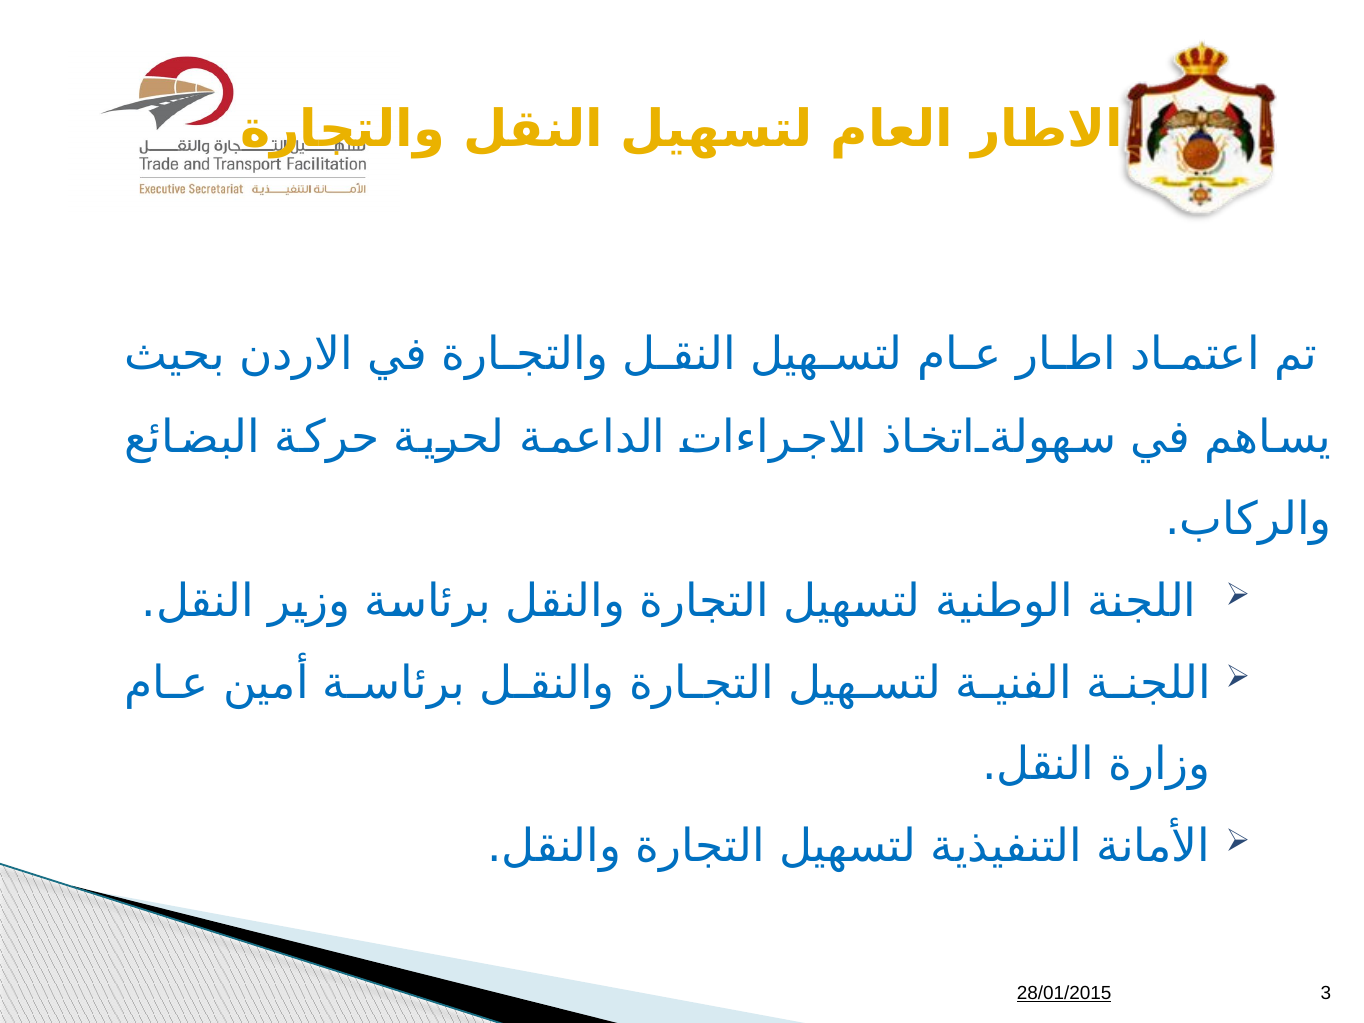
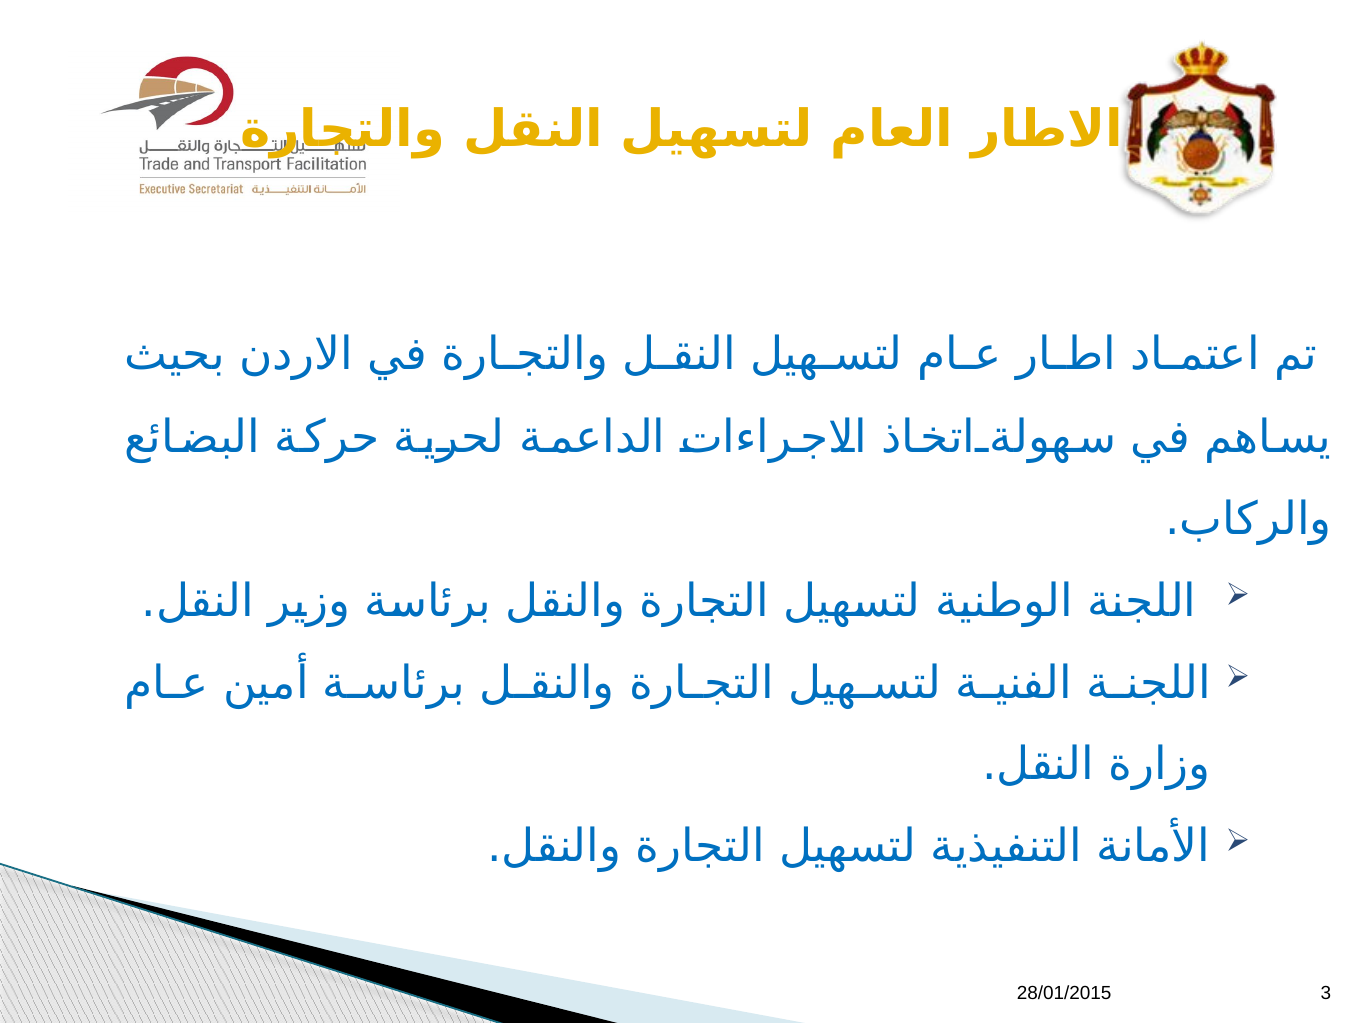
28/01/2015 underline: present -> none
